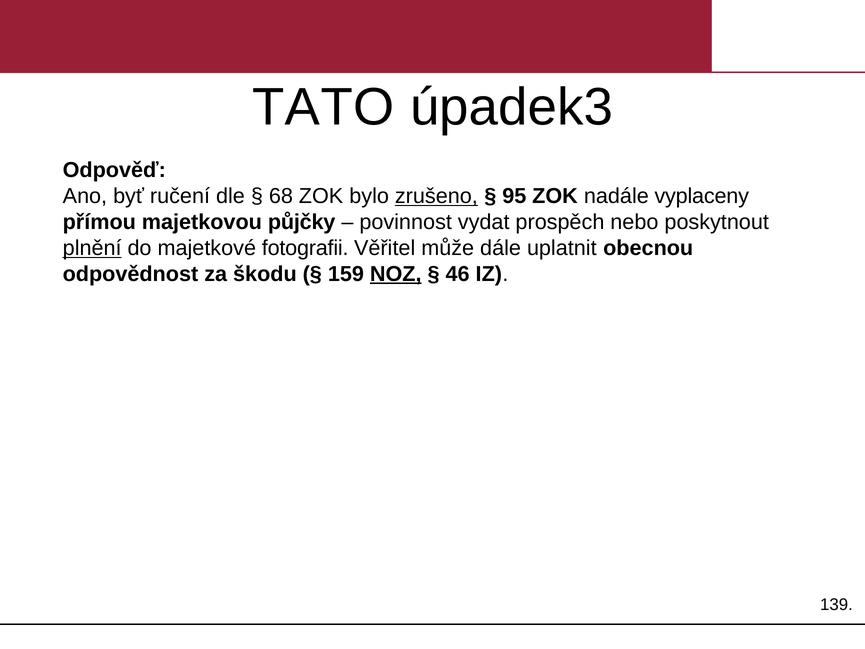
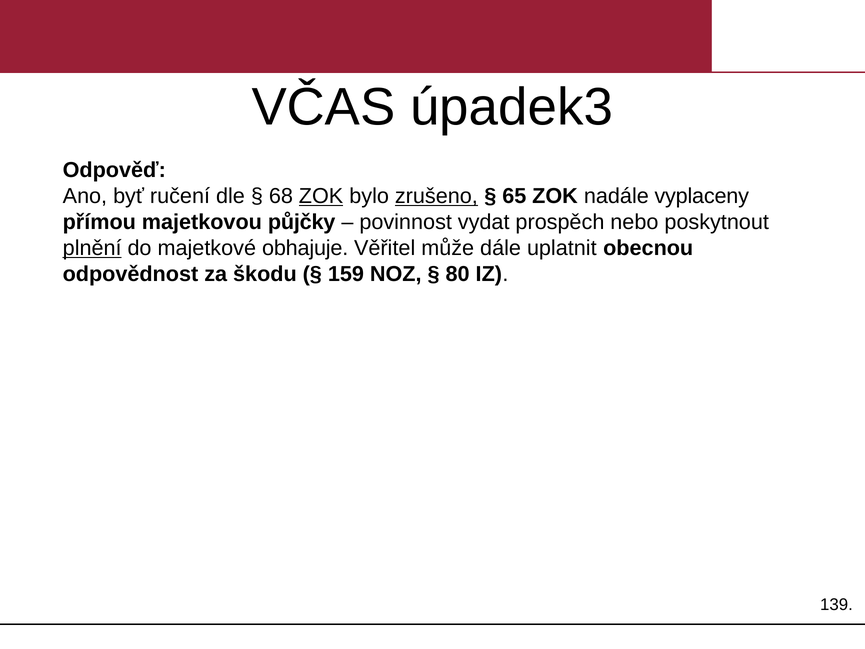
TATO: TATO -> VČAS
ZOK at (321, 196) underline: none -> present
95: 95 -> 65
fotografii: fotografii -> obhajuje
NOZ underline: present -> none
46: 46 -> 80
